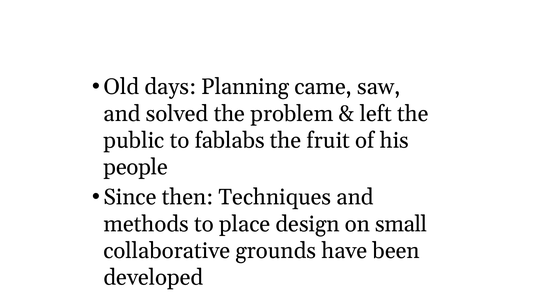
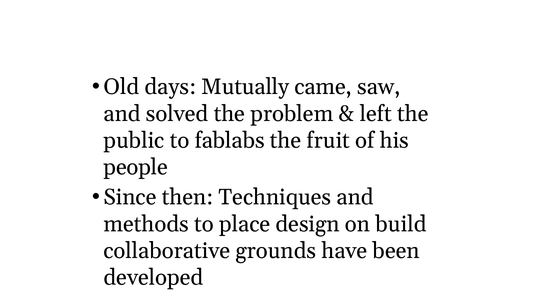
Planning: Planning -> Mutually
small: small -> build
